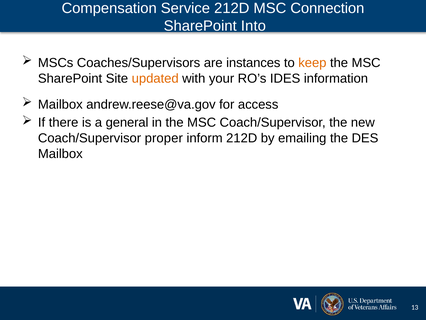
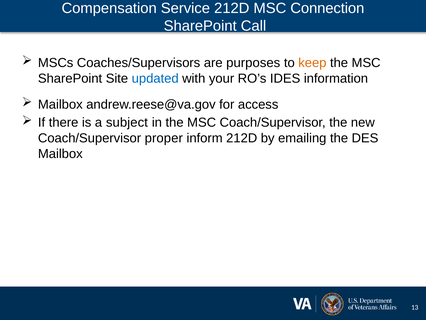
Into: Into -> Call
instances: instances -> purposes
updated colour: orange -> blue
general: general -> subject
